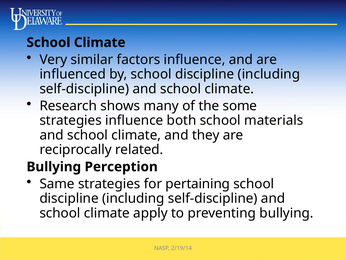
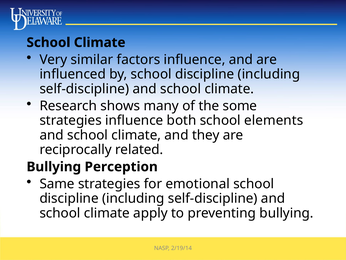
materials: materials -> elements
pertaining: pertaining -> emotional
